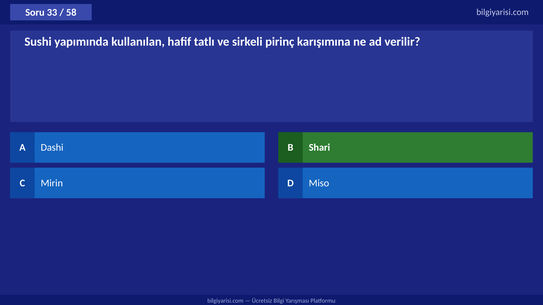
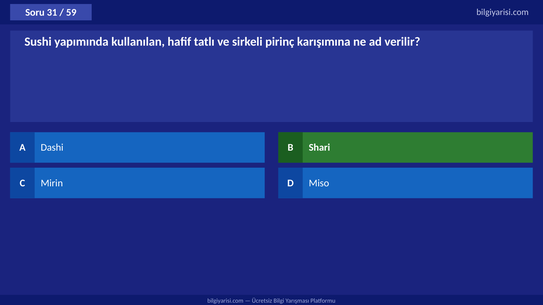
33: 33 -> 31
58: 58 -> 59
